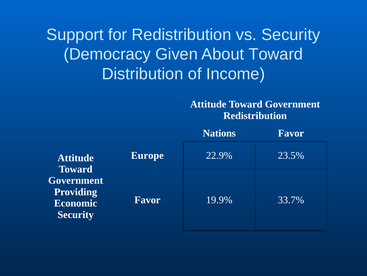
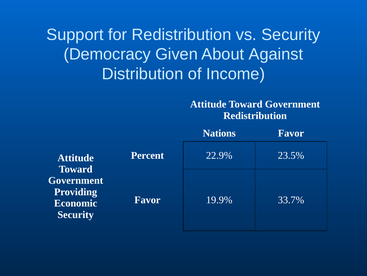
About Toward: Toward -> Against
Europe: Europe -> Percent
